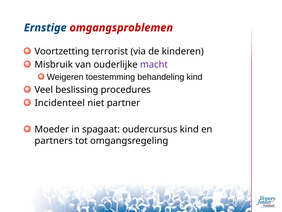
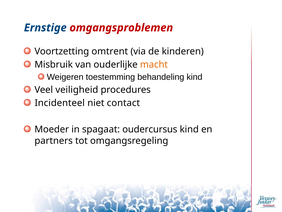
terrorist: terrorist -> omtrent
macht colour: purple -> orange
beslissing: beslissing -> veiligheid
partner: partner -> contact
